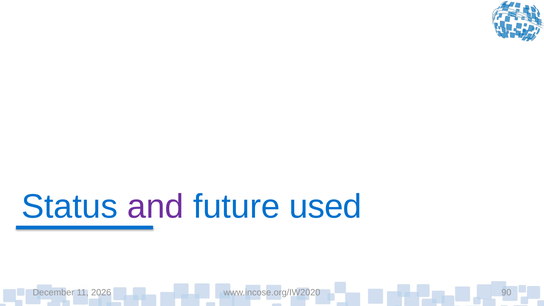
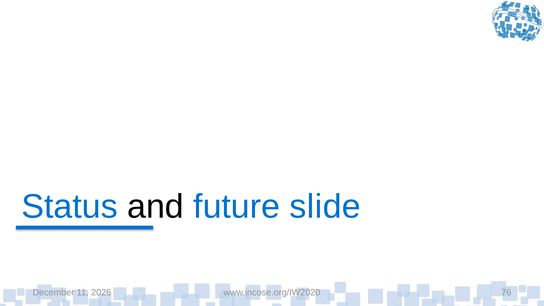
and colour: purple -> black
used: used -> slide
90: 90 -> 76
